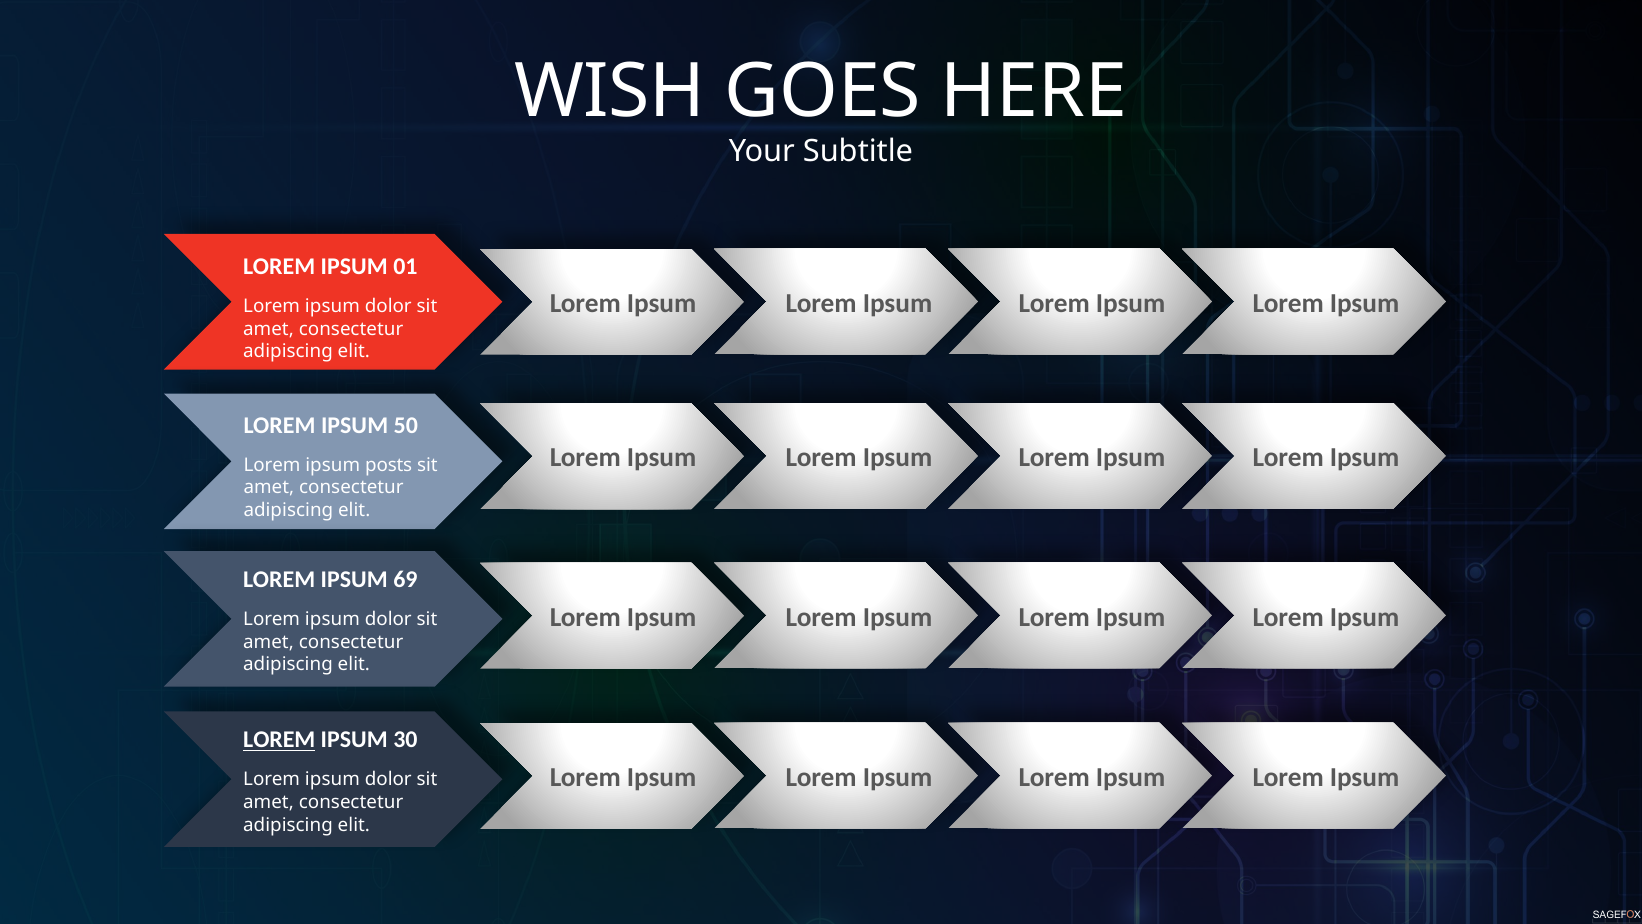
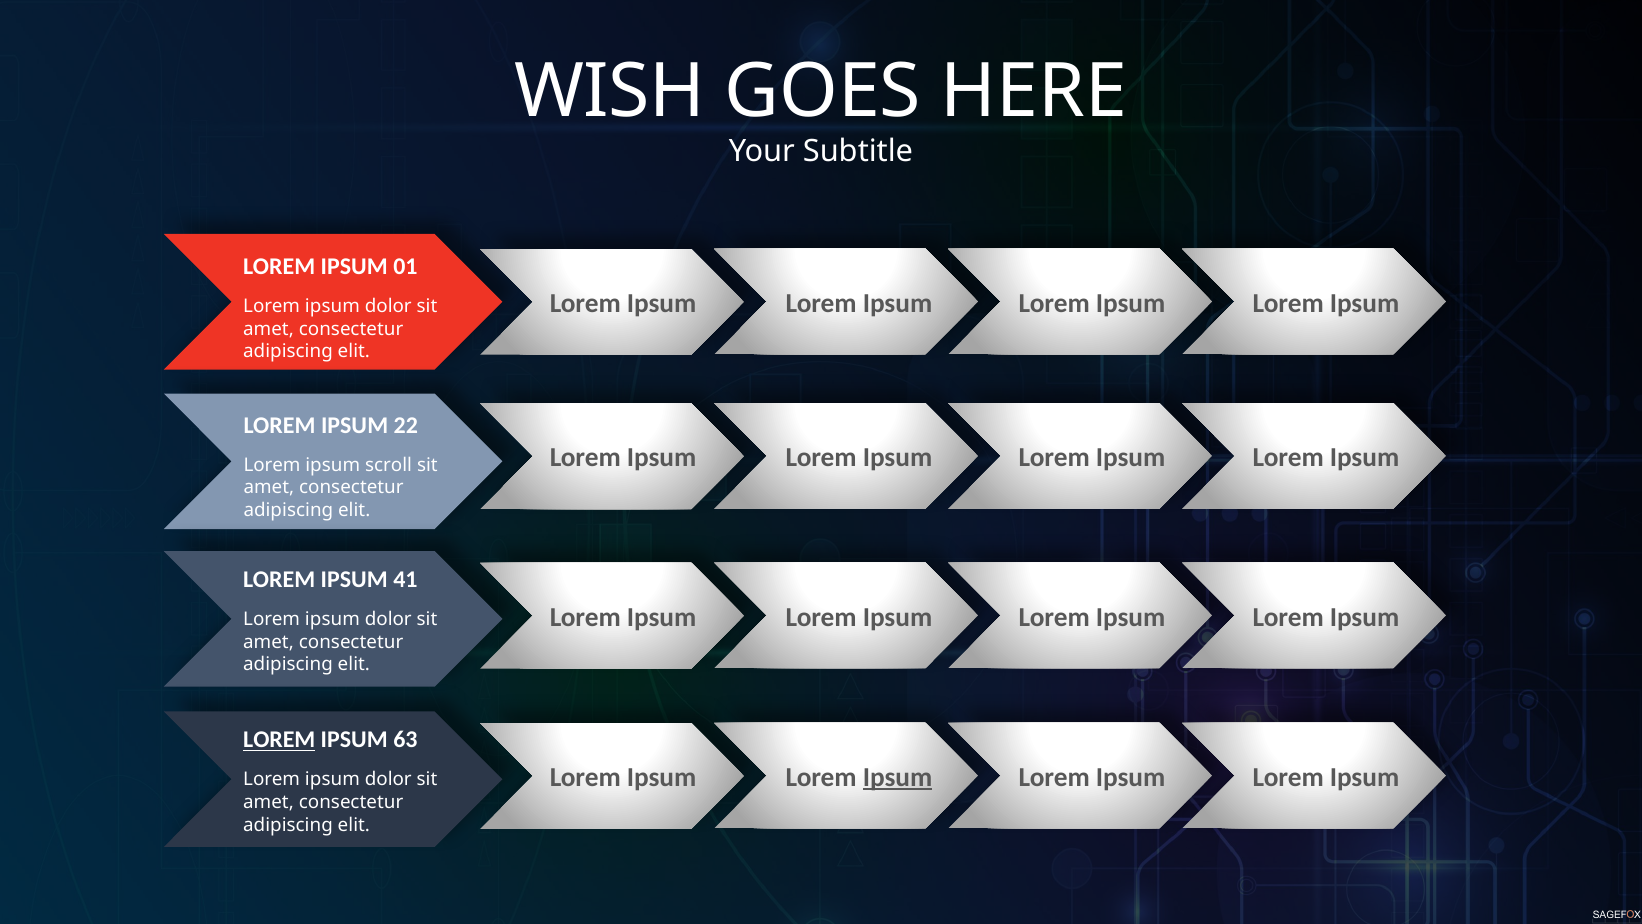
50: 50 -> 22
posts: posts -> scroll
69: 69 -> 41
30: 30 -> 63
Ipsum at (898, 777) underline: none -> present
